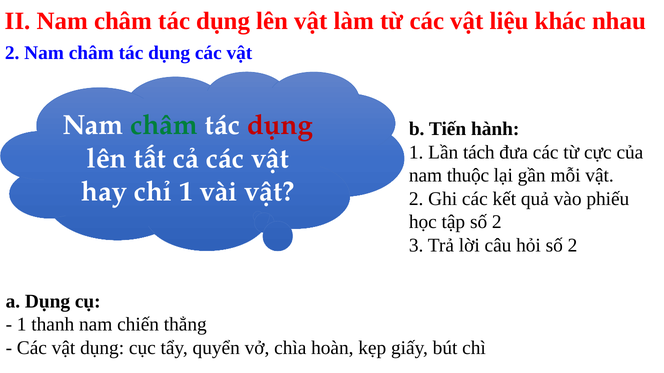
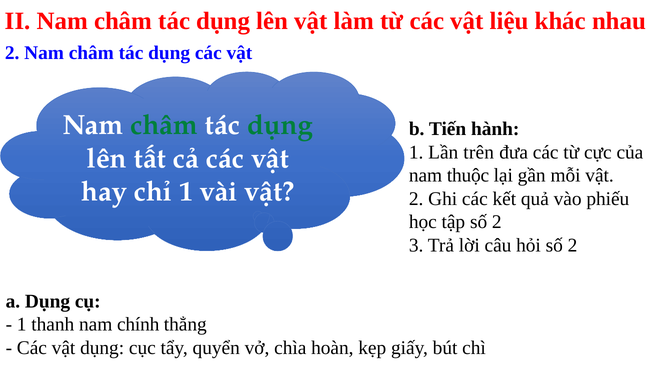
dụng at (280, 126) colour: red -> green
tách: tách -> trên
chiến: chiến -> chính
